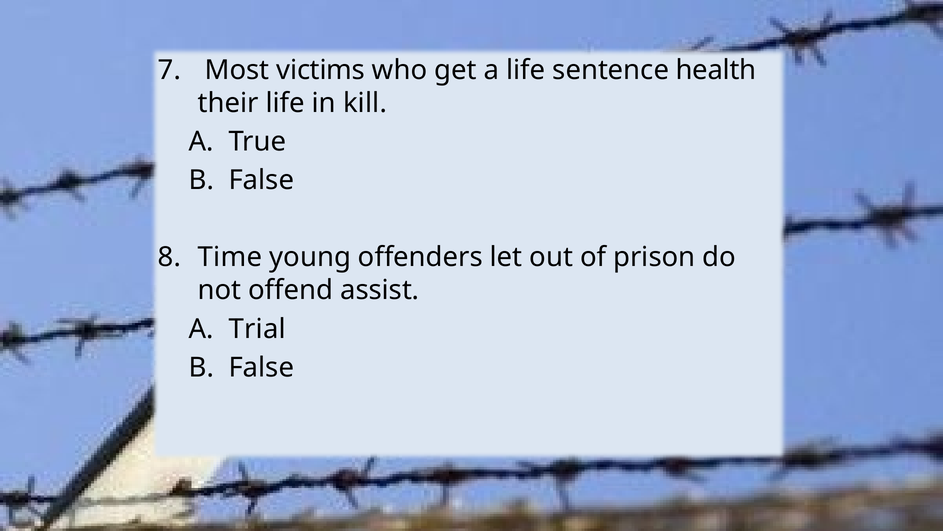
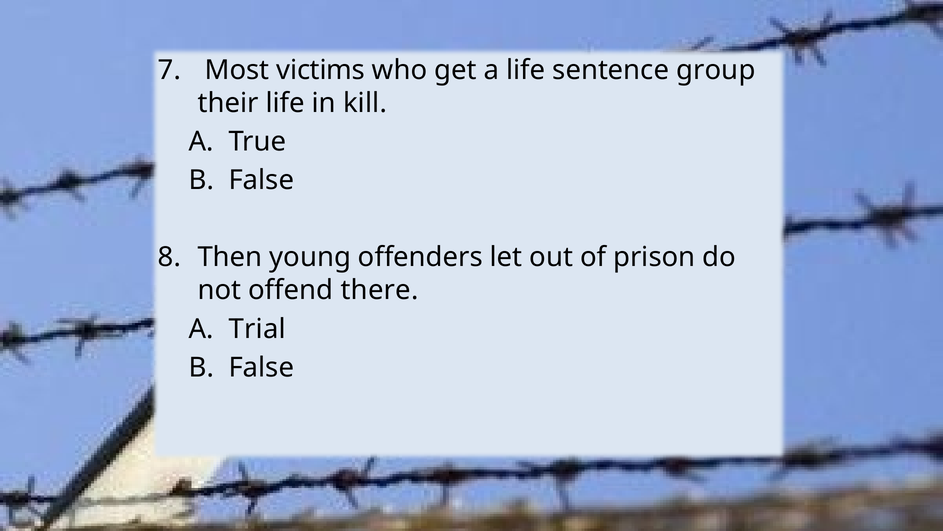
health: health -> group
Time: Time -> Then
assist: assist -> there
